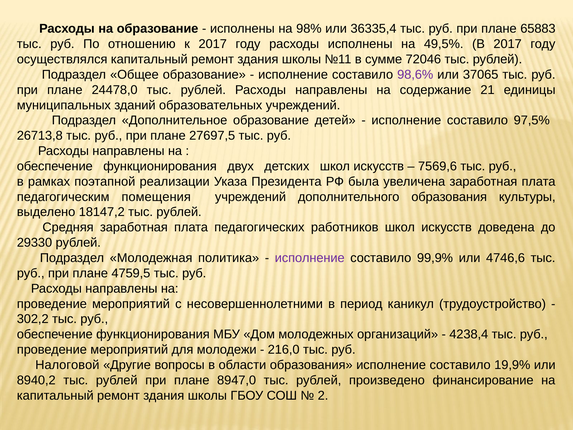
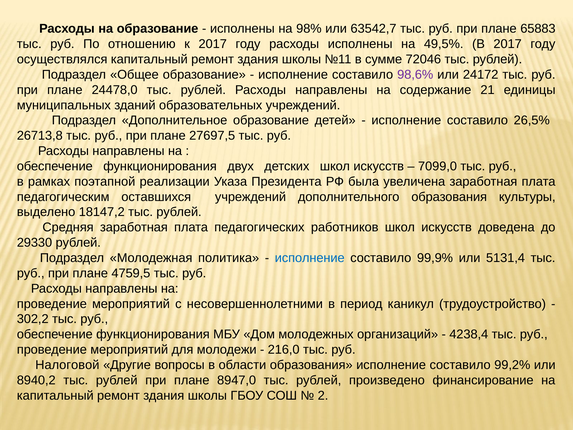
36335,4: 36335,4 -> 63542,7
37065: 37065 -> 24172
97,5%: 97,5% -> 26,5%
7569,6: 7569,6 -> 7099,0
помещения: помещения -> оставшихся
исполнение at (310, 258) colour: purple -> blue
4746,6: 4746,6 -> 5131,4
19,9%: 19,9% -> 99,2%
